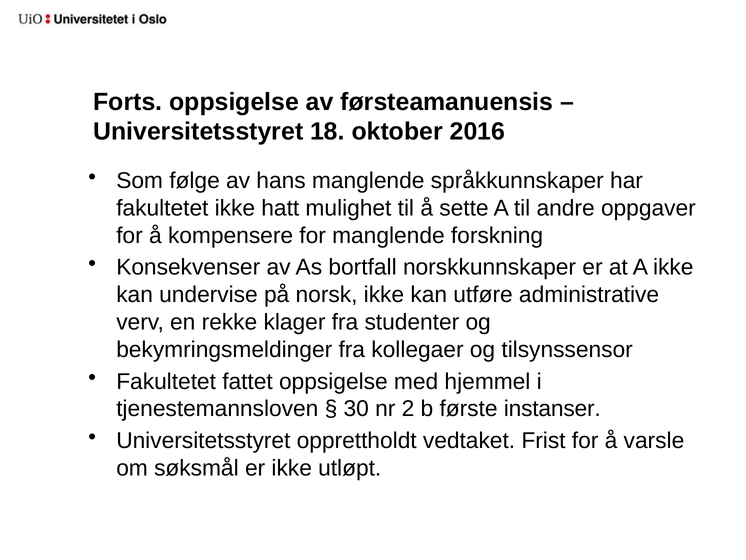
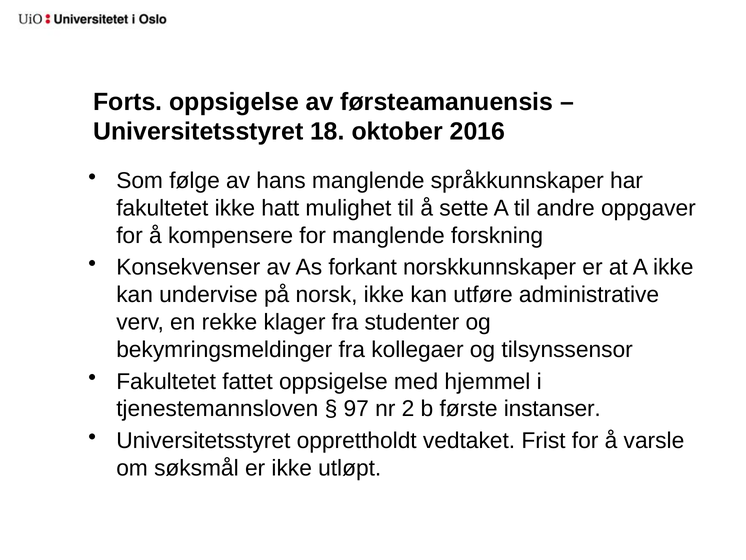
bortfall: bortfall -> forkant
30: 30 -> 97
